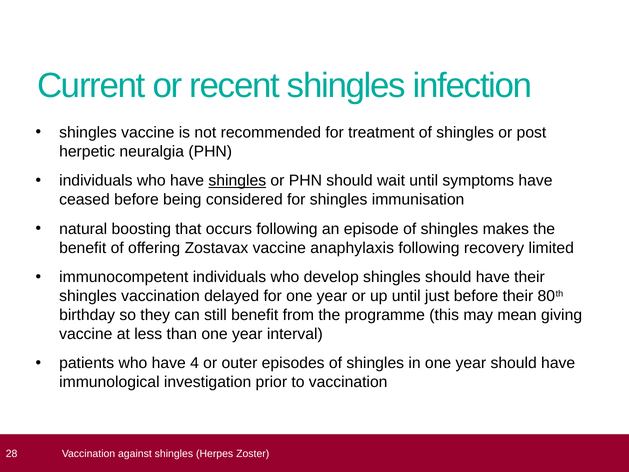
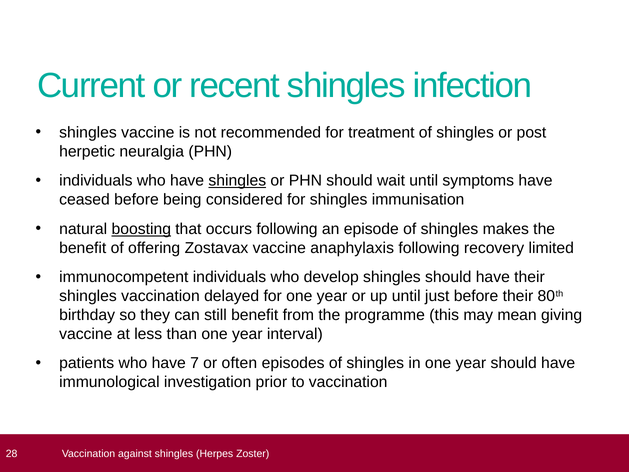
boosting underline: none -> present
4: 4 -> 7
outer: outer -> often
